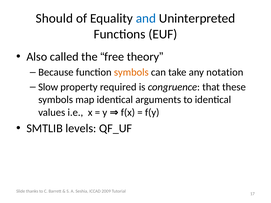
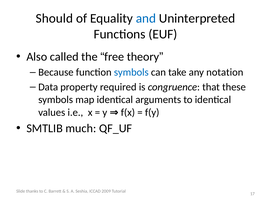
symbols at (131, 72) colour: orange -> blue
Slow: Slow -> Data
levels: levels -> much
